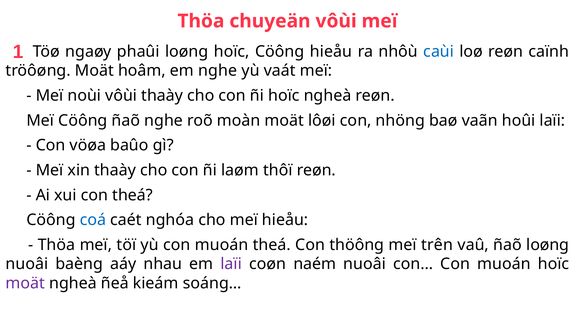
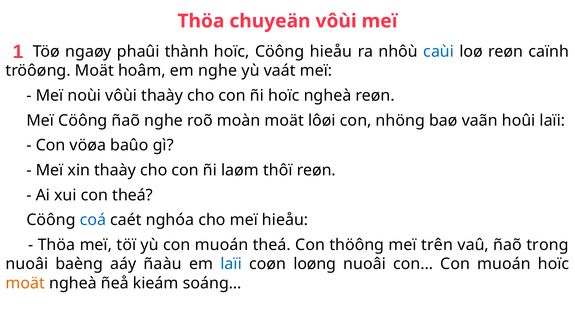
phaûi loøng: loøng -> thành
ñaõ loøng: loøng -> trong
nhau: nhau -> ñaàu
laïi at (231, 264) colour: purple -> blue
naém: naém -> loøng
moät at (25, 284) colour: purple -> orange
